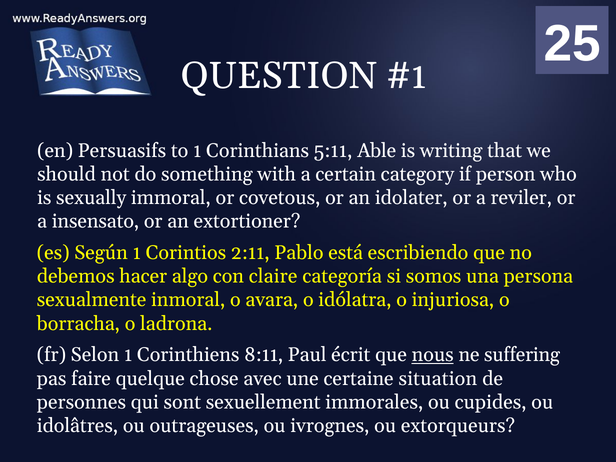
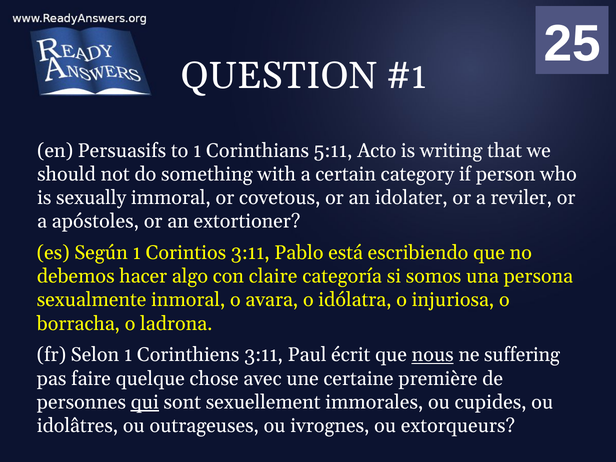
Able: Able -> Acto
insensato: insensato -> apóstoles
Corintios 2:11: 2:11 -> 3:11
Corinthiens 8:11: 8:11 -> 3:11
situation: situation -> première
qui underline: none -> present
